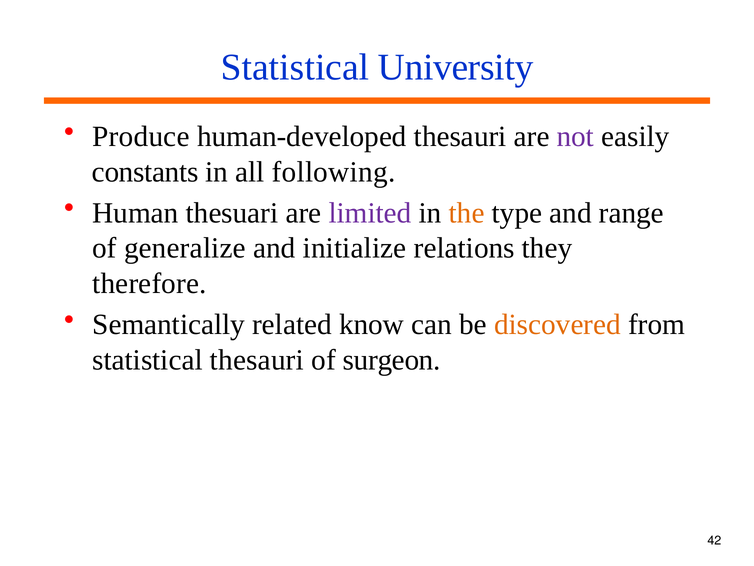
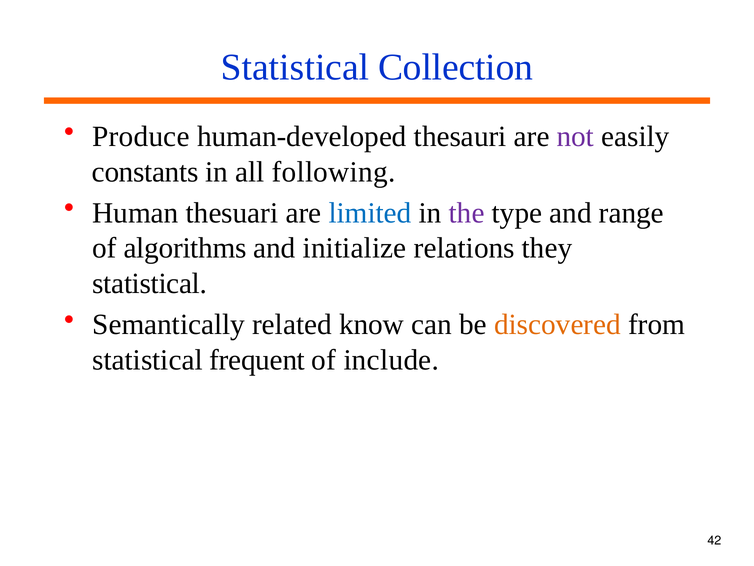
University: University -> Collection
limited colour: purple -> blue
the colour: orange -> purple
generalize: generalize -> algorithms
therefore at (150, 283): therefore -> statistical
statistical thesauri: thesauri -> frequent
surgeon: surgeon -> include
